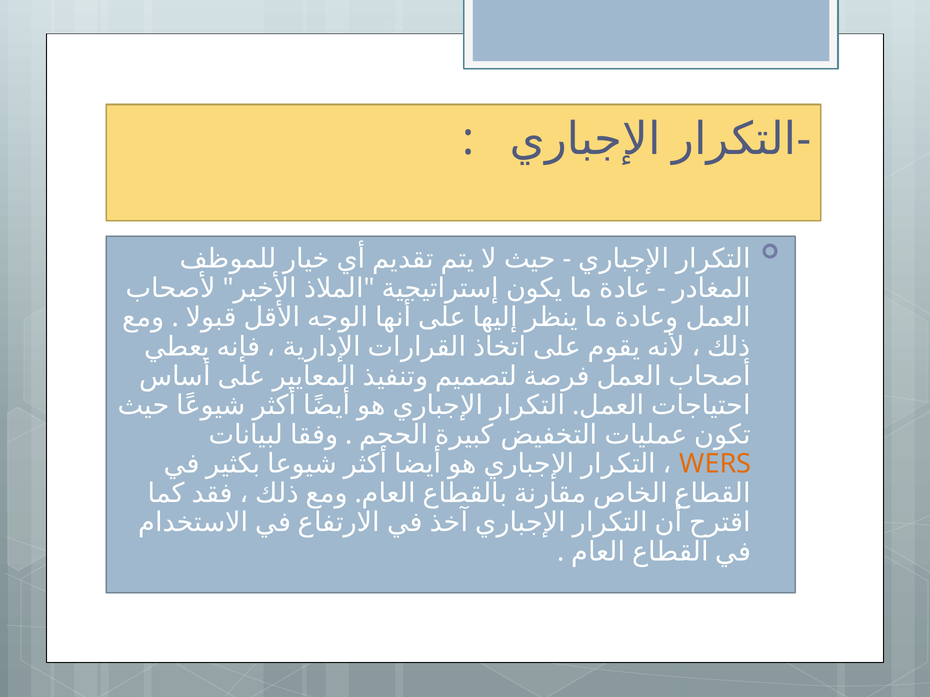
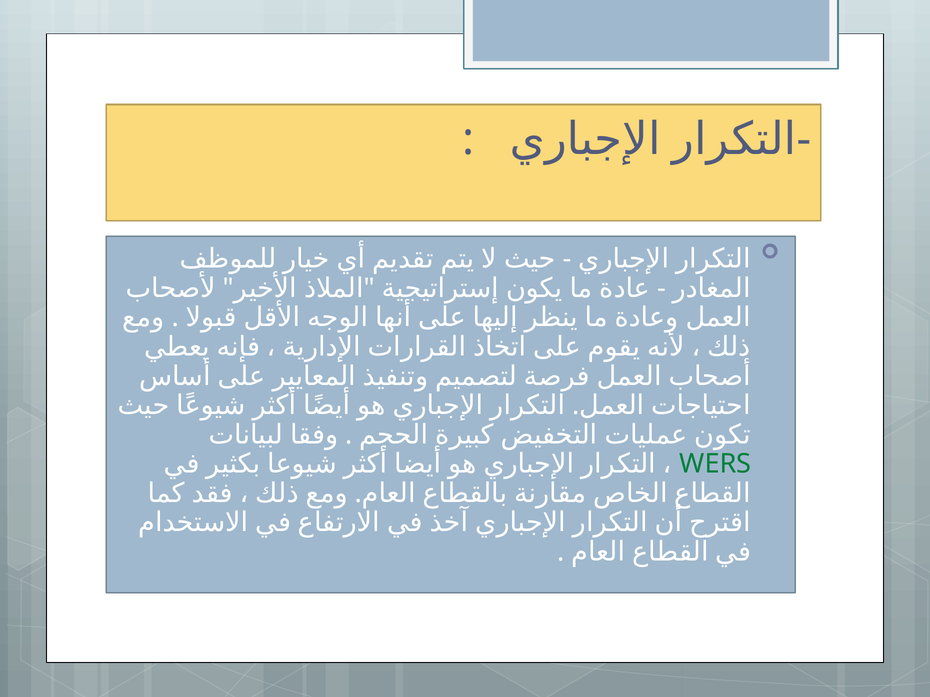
WERS colour: orange -> green
